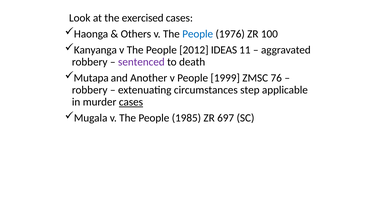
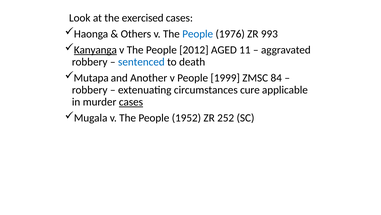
100: 100 -> 993
Kanyanga underline: none -> present
IDEAS: IDEAS -> AGED
sentenced colour: purple -> blue
76: 76 -> 84
step: step -> cure
1985: 1985 -> 1952
697: 697 -> 252
